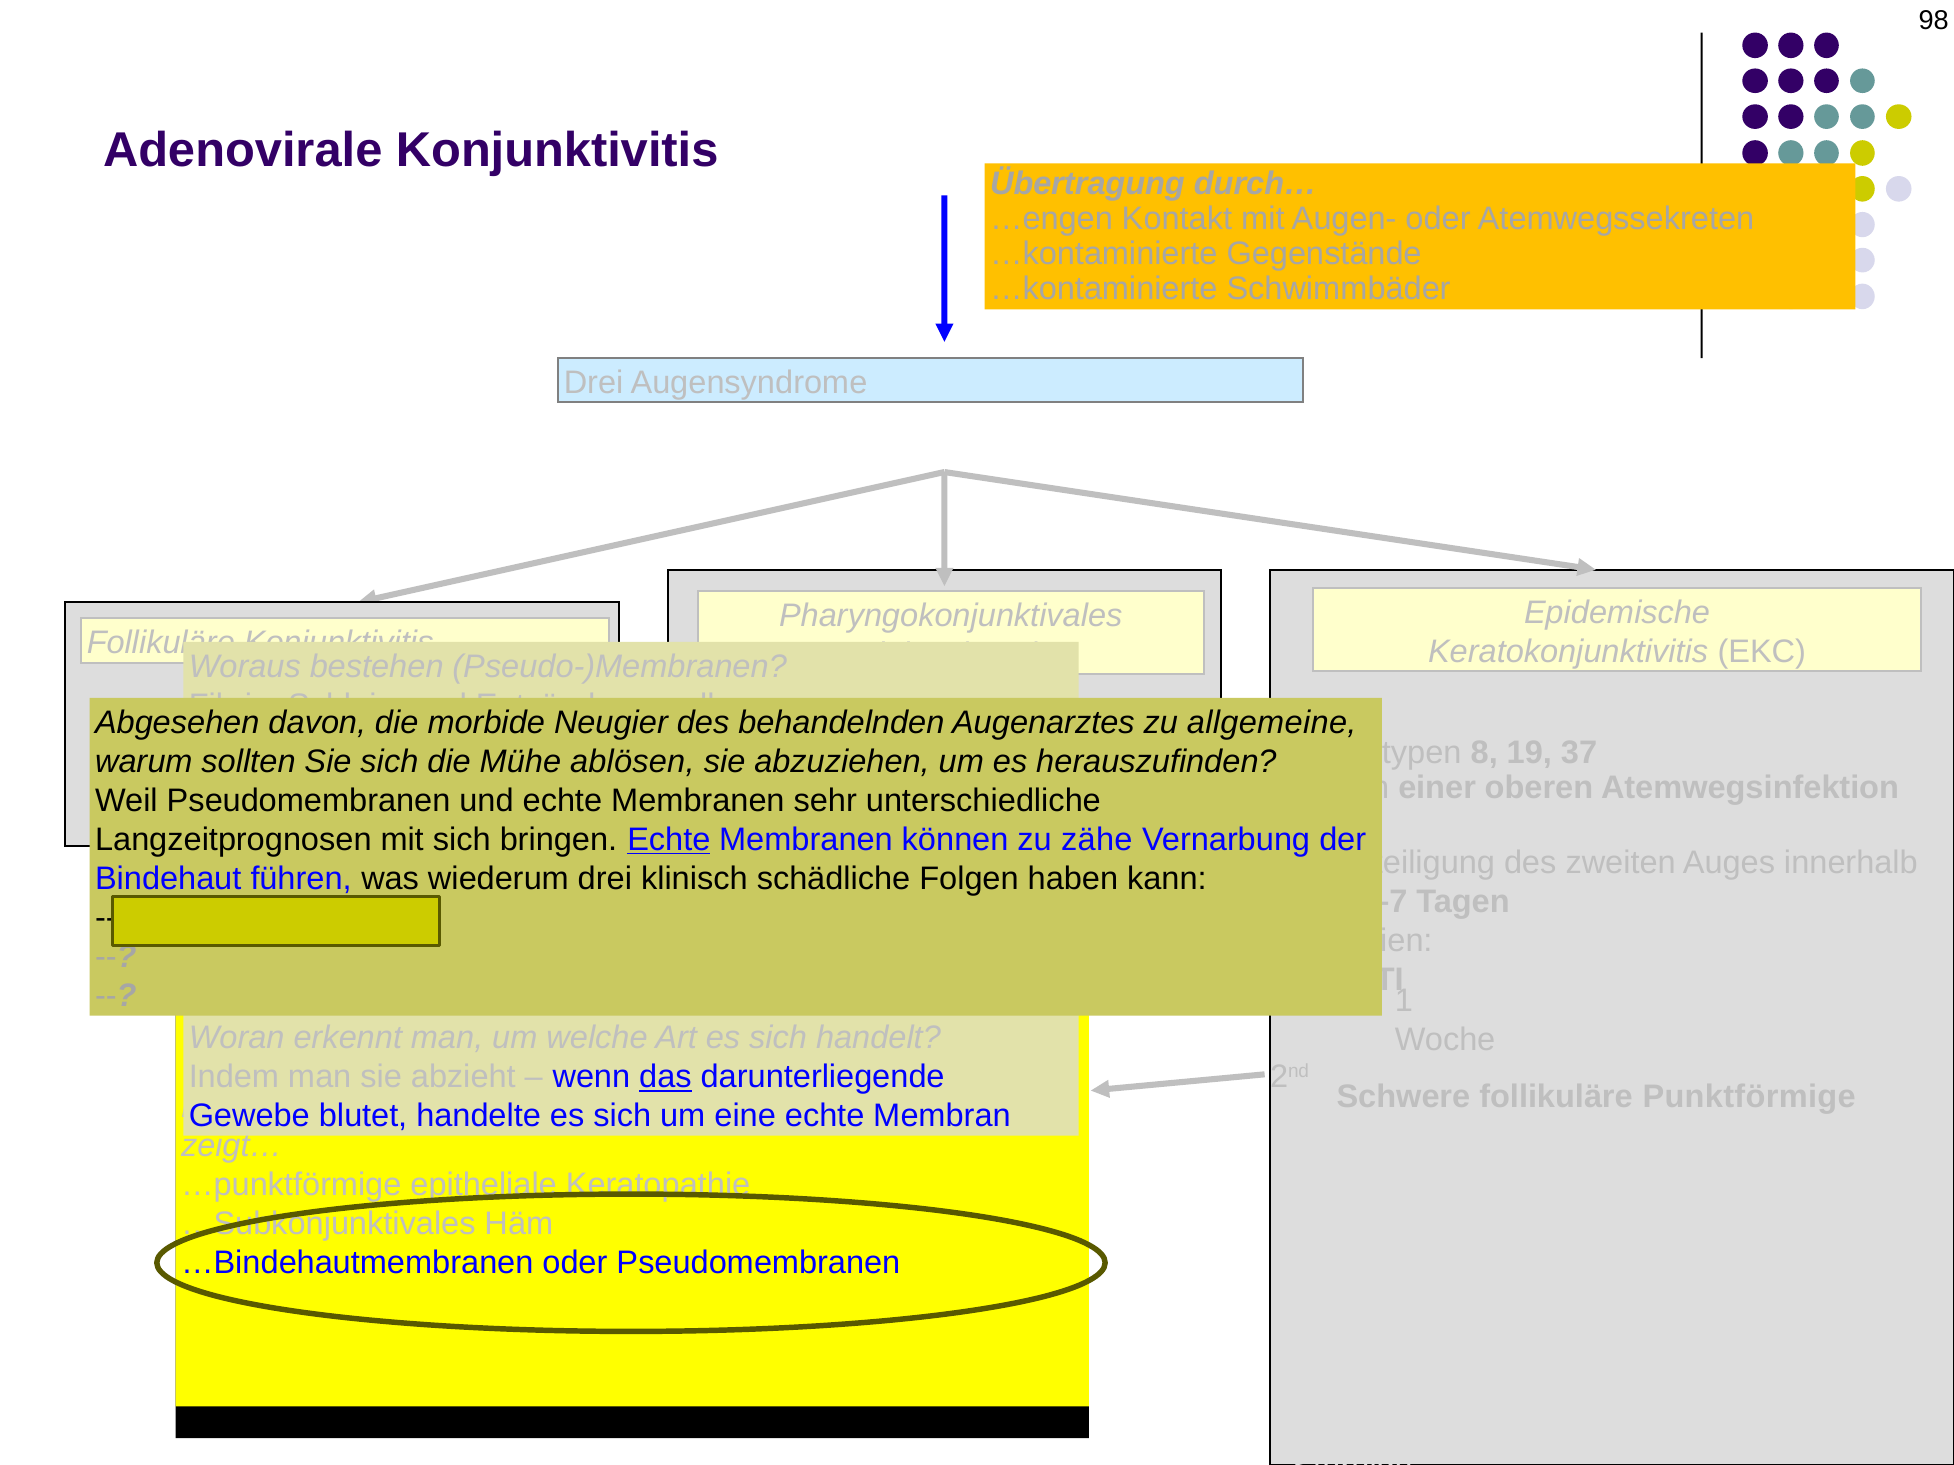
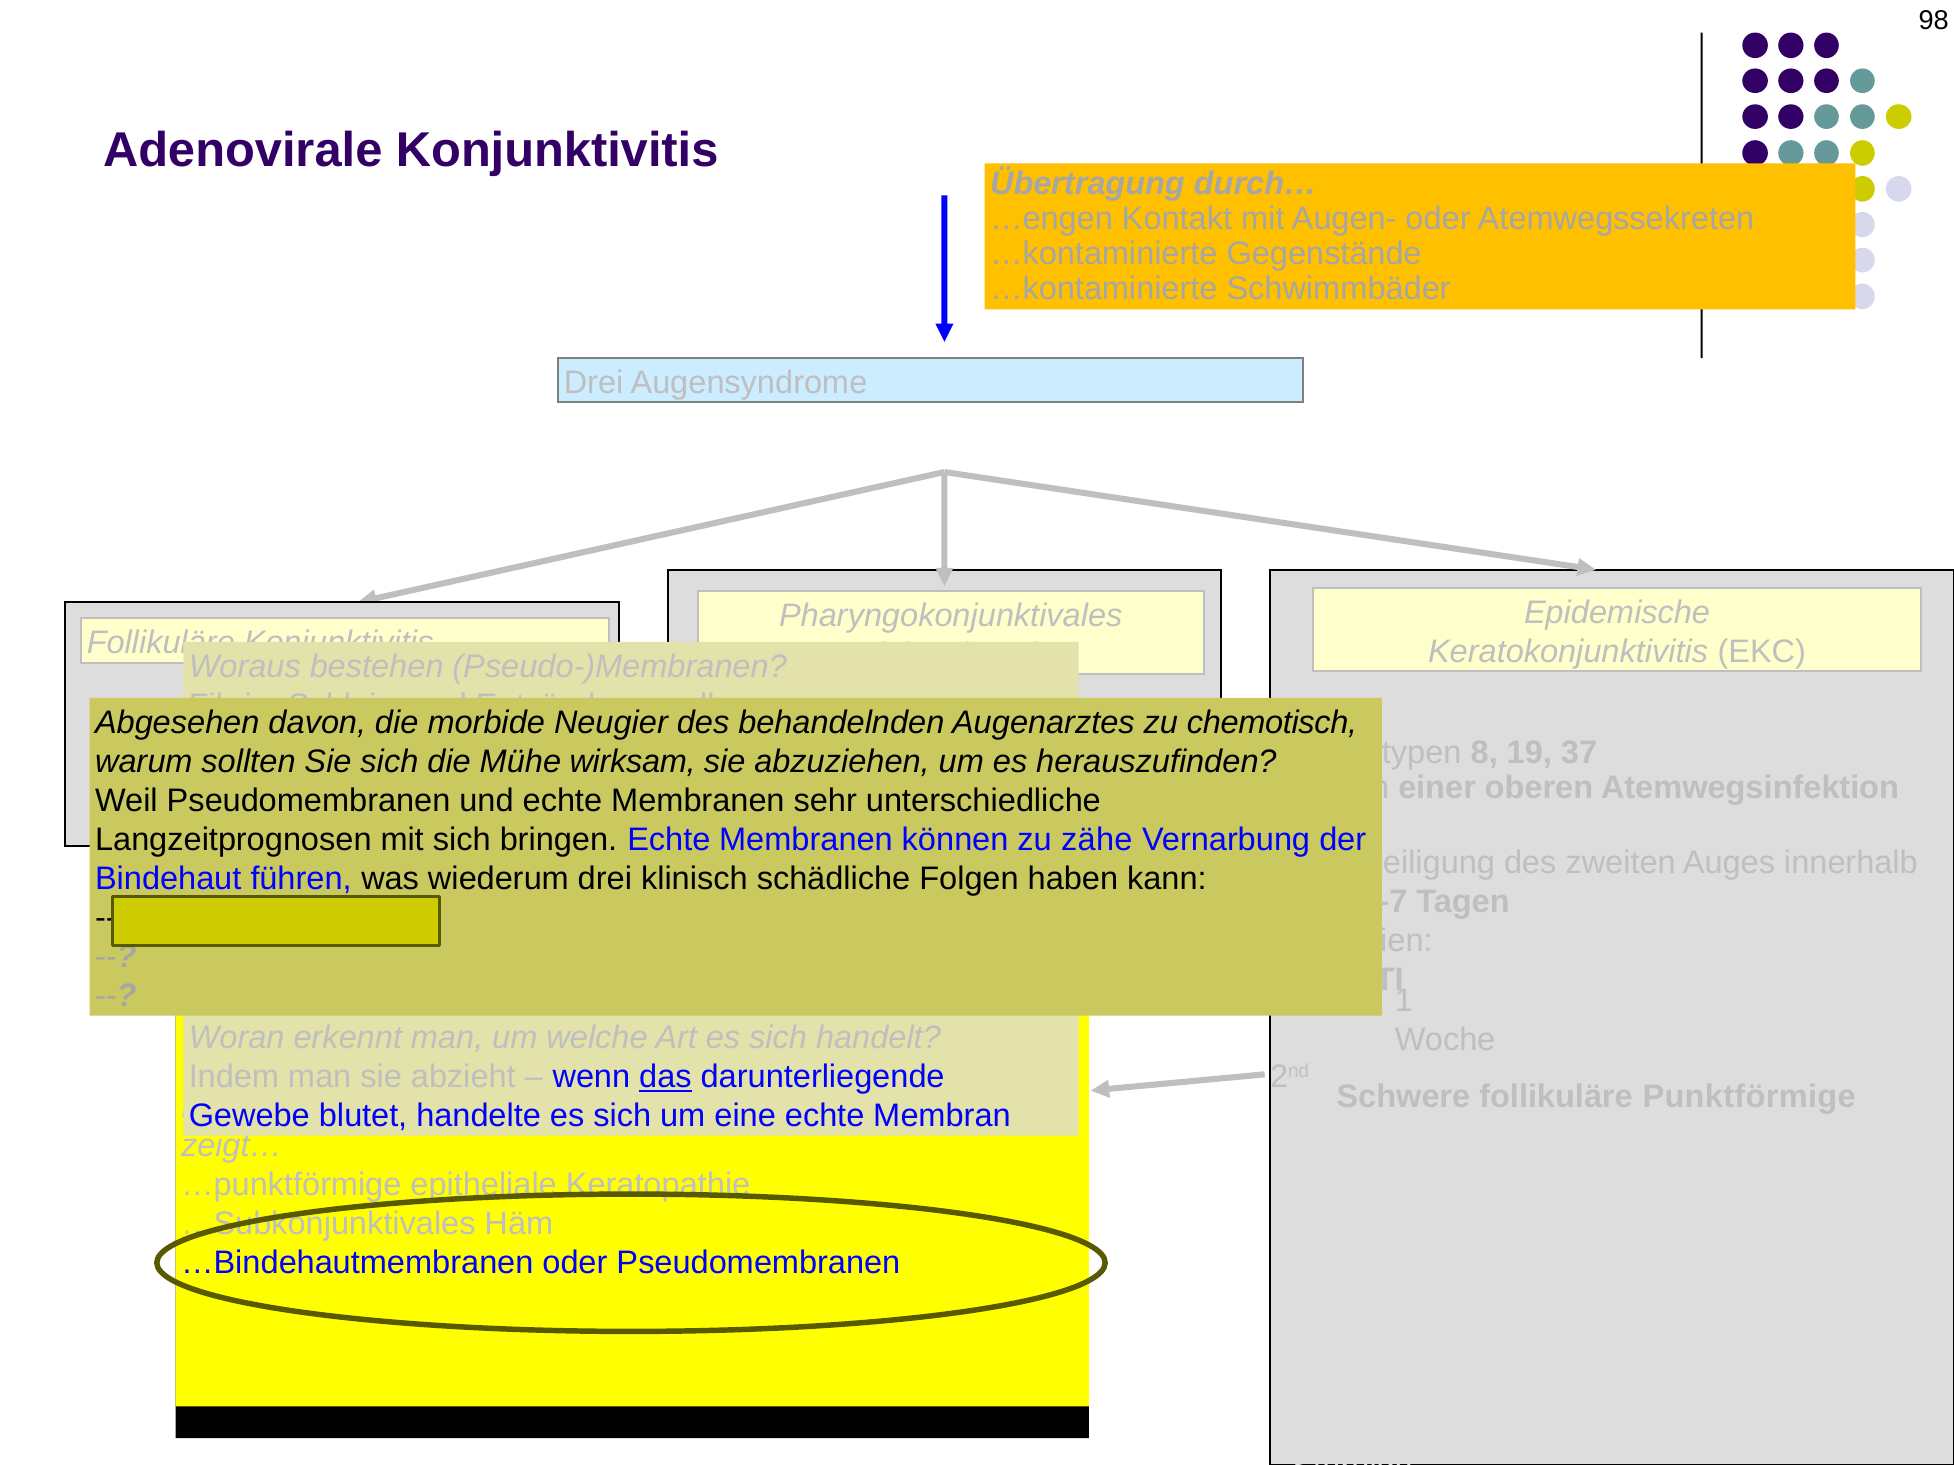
allgemeine: allgemeine -> chemotisch
ablösen: ablösen -> wirksam
Echte at (669, 840) underline: present -> none
